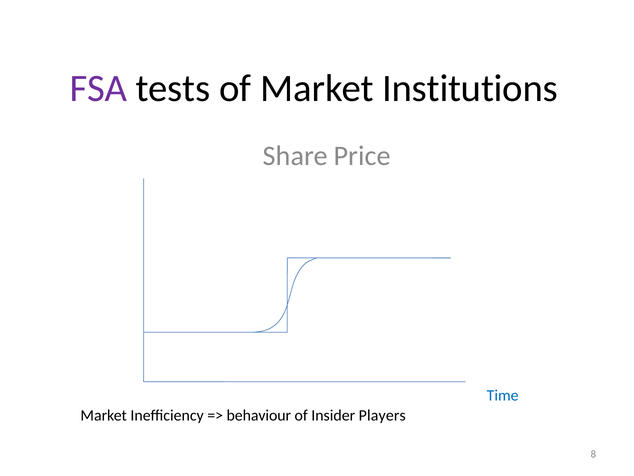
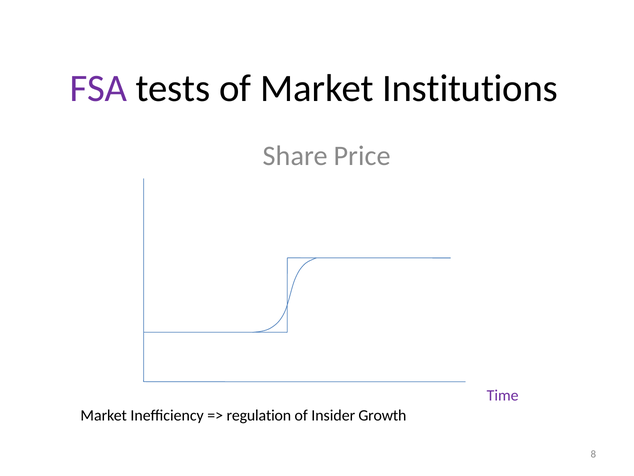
Time colour: blue -> purple
behaviour: behaviour -> regulation
Players: Players -> Growth
